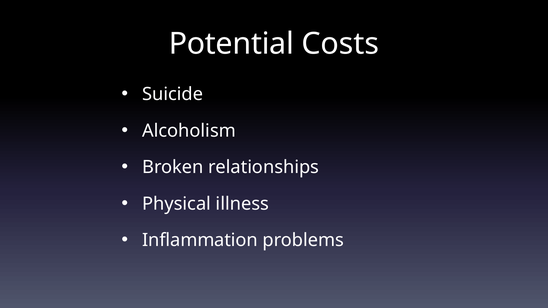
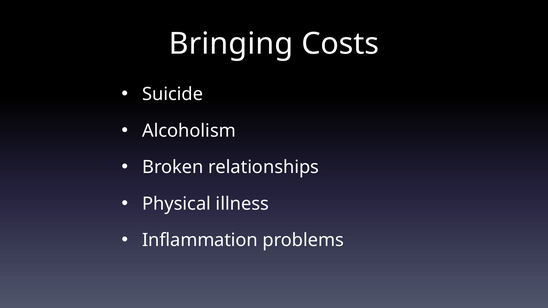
Potential: Potential -> Bringing
